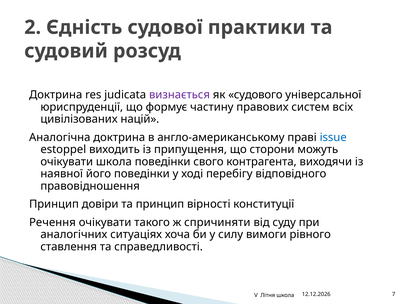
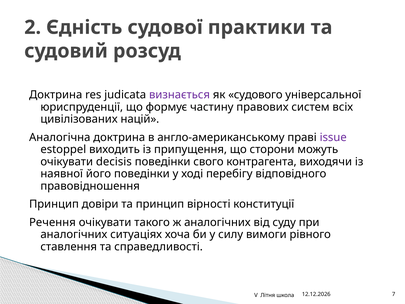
issue colour: blue -> purple
очікувати школа: школа -> decisis
ж спричиняти: спричиняти -> аналогічних
